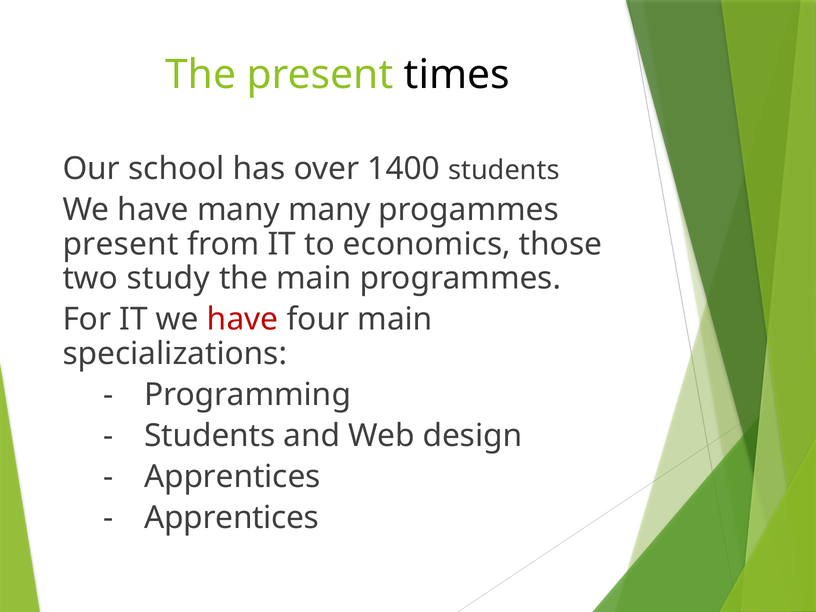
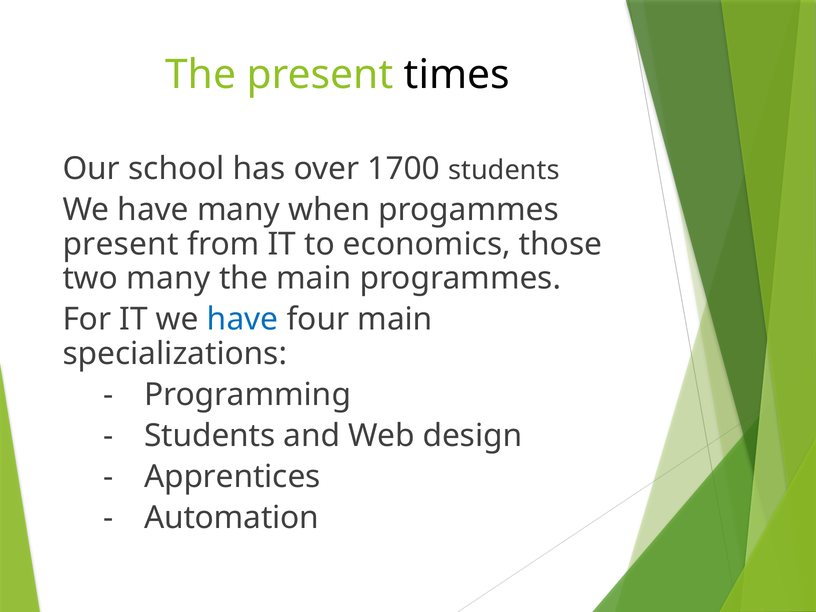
1400: 1400 -> 1700
many many: many -> when
two study: study -> many
have at (243, 319) colour: red -> blue
Apprentices at (232, 518): Apprentices -> Automation
